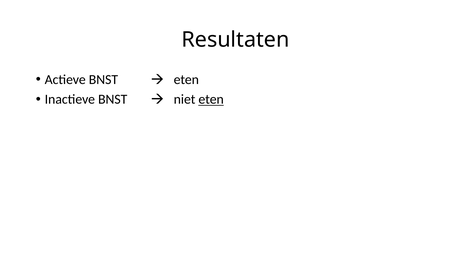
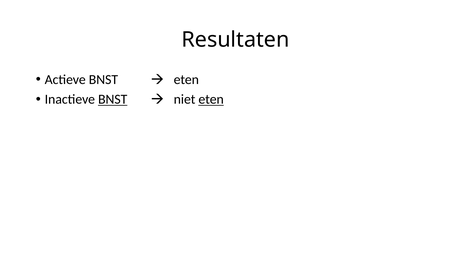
BNST at (113, 99) underline: none -> present
